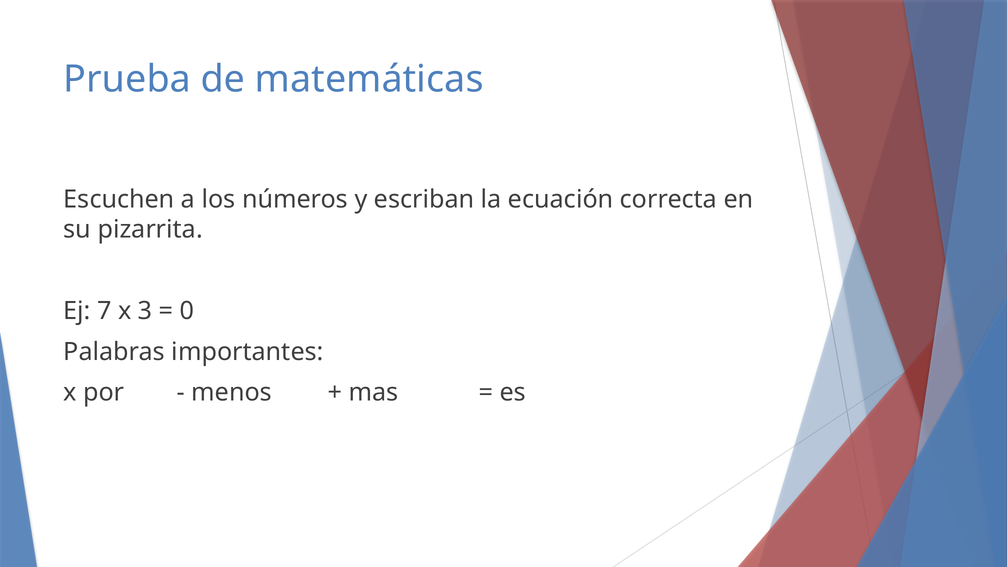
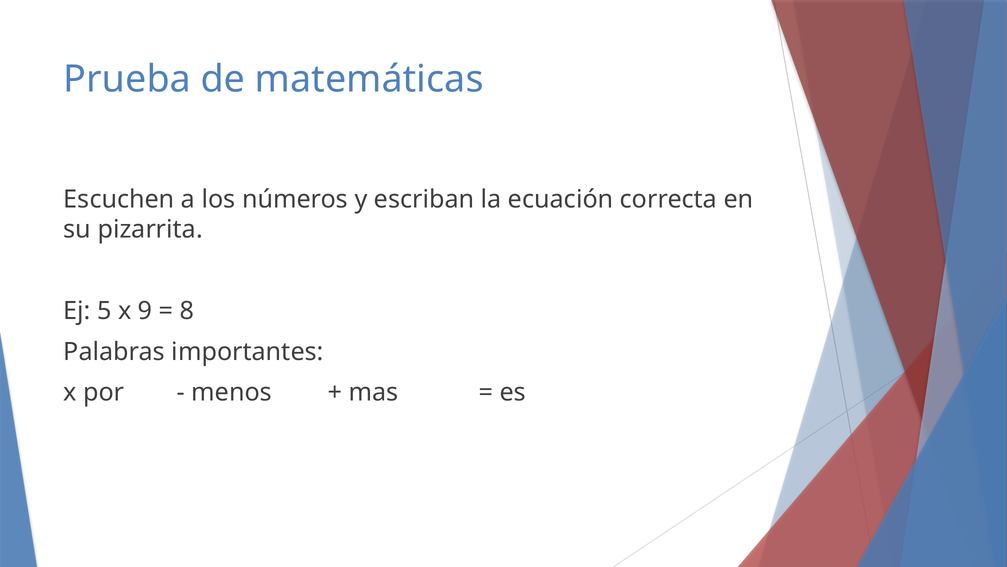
7: 7 -> 5
3: 3 -> 9
0: 0 -> 8
